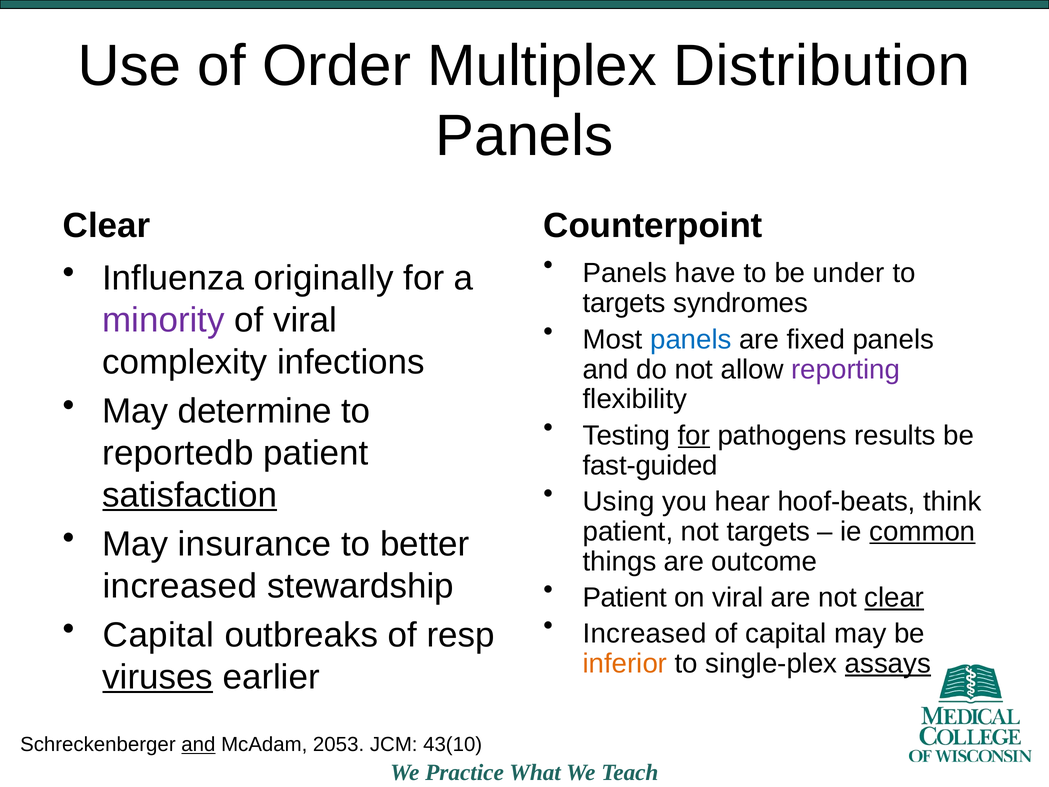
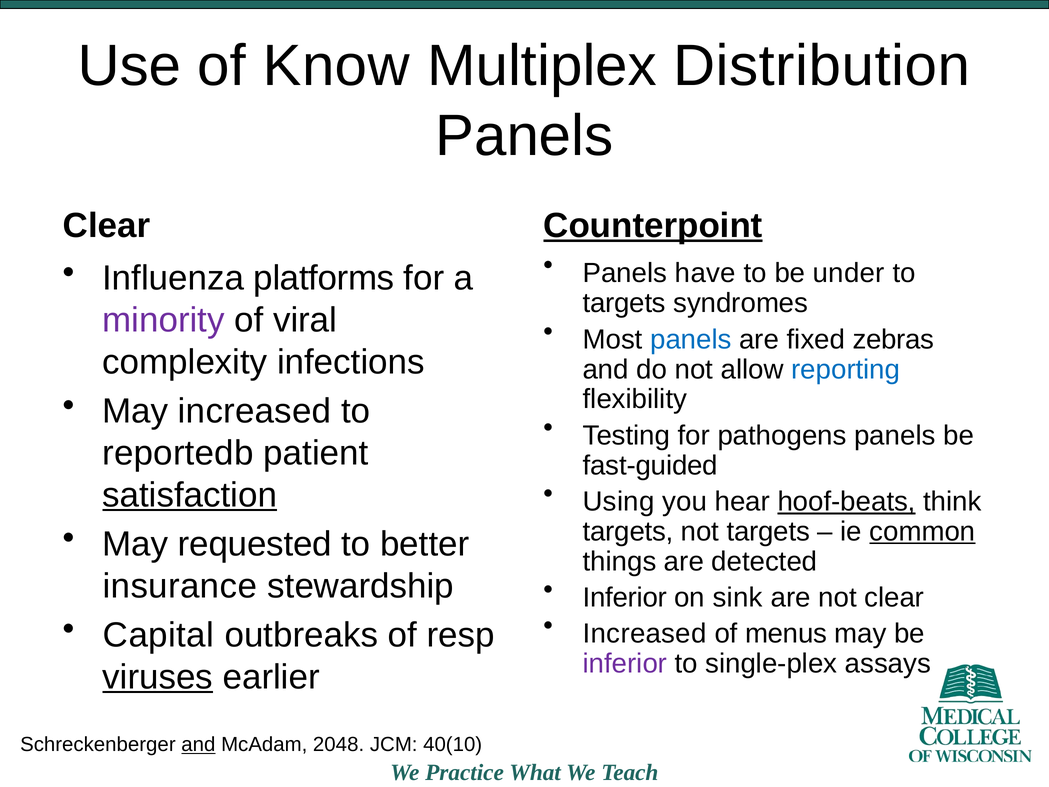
Order: Order -> Know
Counterpoint underline: none -> present
originally: originally -> platforms
fixed panels: panels -> zebras
reporting colour: purple -> blue
May determine: determine -> increased
for at (694, 435) underline: present -> none
pathogens results: results -> panels
hoof-beats underline: none -> present
patient at (628, 531): patient -> targets
insurance: insurance -> requested
outcome: outcome -> detected
increased at (180, 586): increased -> insurance
Patient at (625, 597): Patient -> Inferior
on viral: viral -> sink
clear at (894, 597) underline: present -> none
of capital: capital -> menus
inferior at (625, 663) colour: orange -> purple
assays underline: present -> none
2053: 2053 -> 2048
43(10: 43(10 -> 40(10
